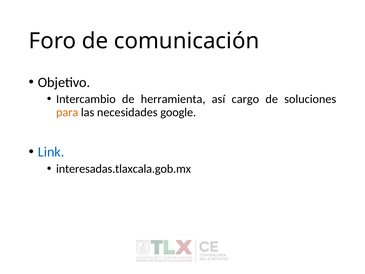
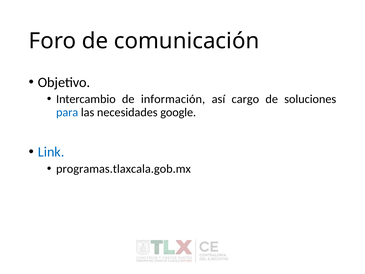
herramienta: herramienta -> información
para colour: orange -> blue
interesadas.tlaxcala.gob.mx: interesadas.tlaxcala.gob.mx -> programas.tlaxcala.gob.mx
